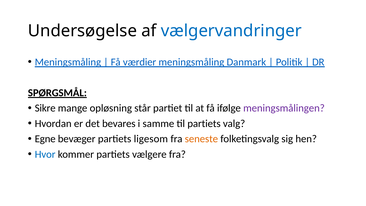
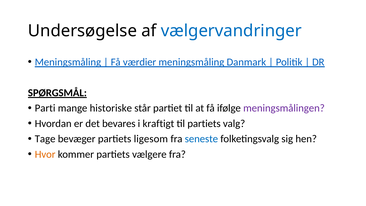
Sikre: Sikre -> Parti
opløsning: opløsning -> historiske
samme: samme -> kraftigt
Egne: Egne -> Tage
seneste colour: orange -> blue
Hvor colour: blue -> orange
